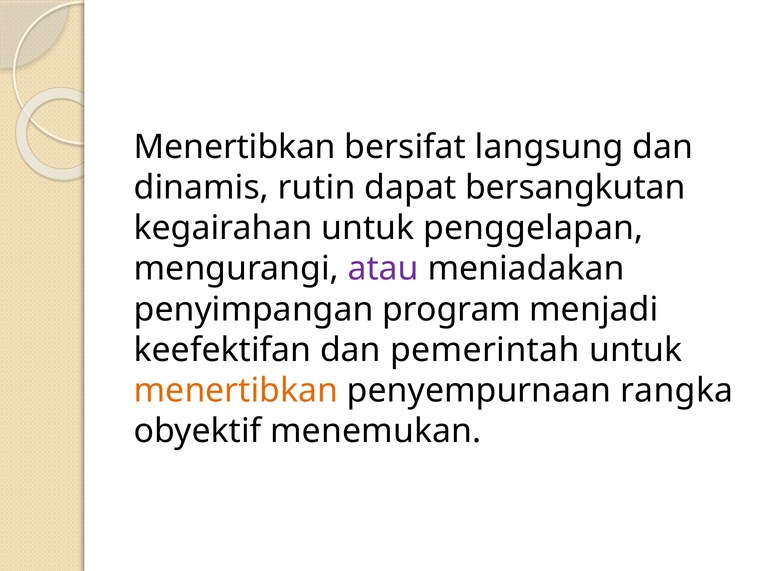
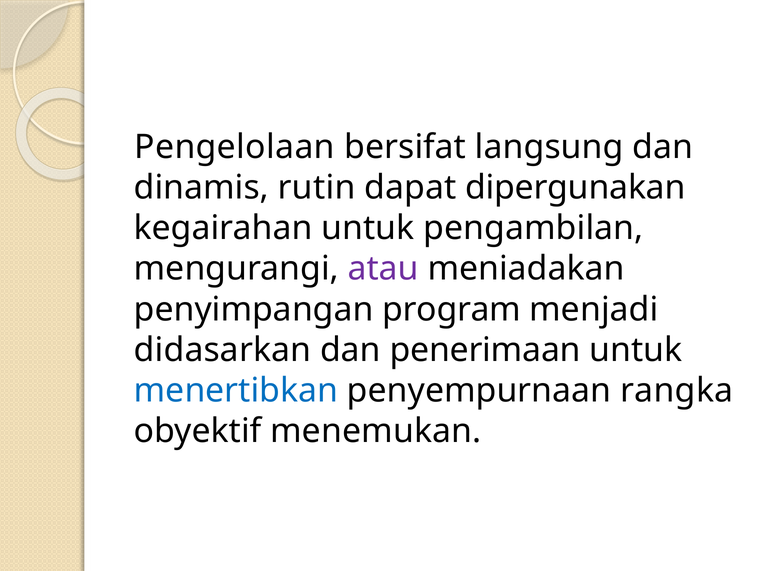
Menertibkan at (235, 147): Menertibkan -> Pengelolaan
bersangkutan: bersangkutan -> dipergunakan
penggelapan: penggelapan -> pengambilan
keefektifan: keefektifan -> didasarkan
pemerintah: pemerintah -> penerimaan
menertibkan at (236, 390) colour: orange -> blue
